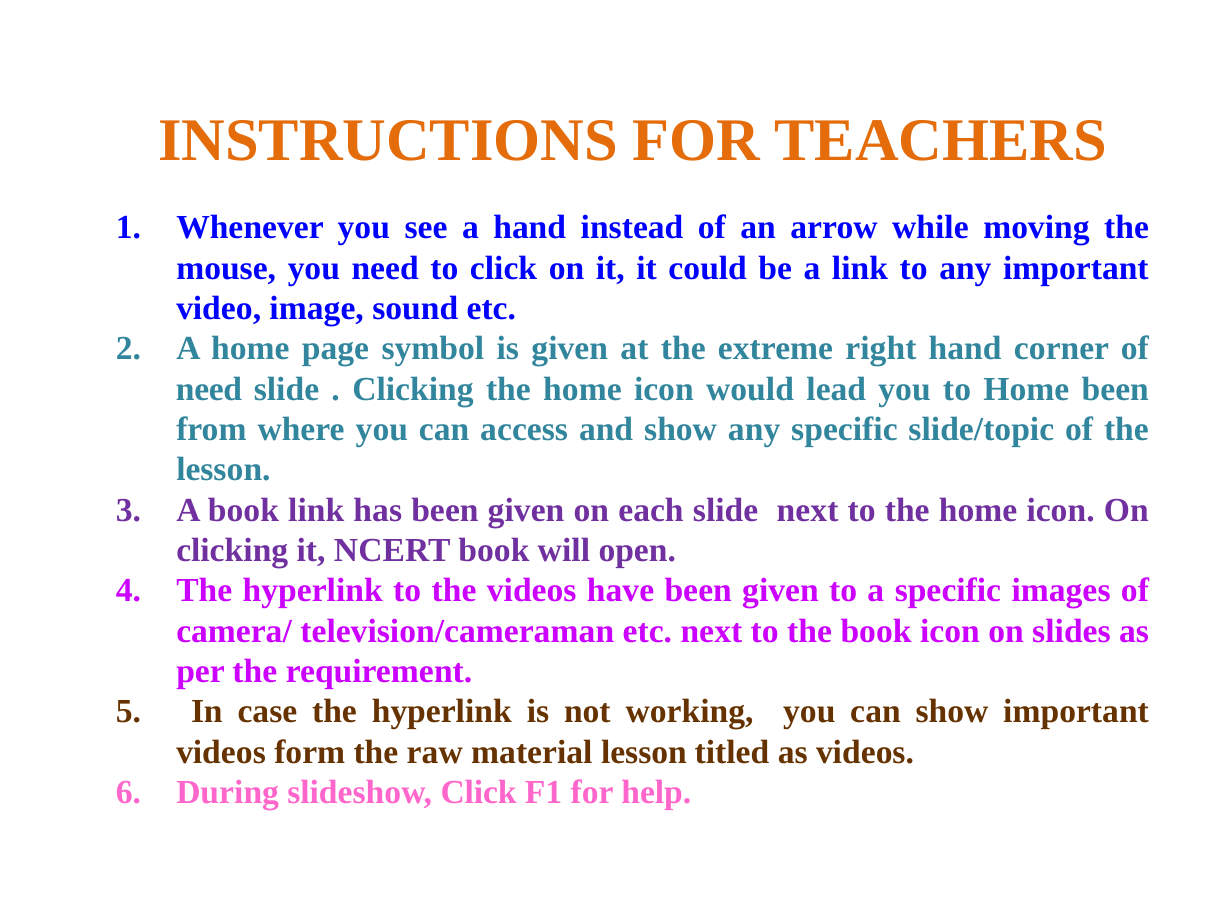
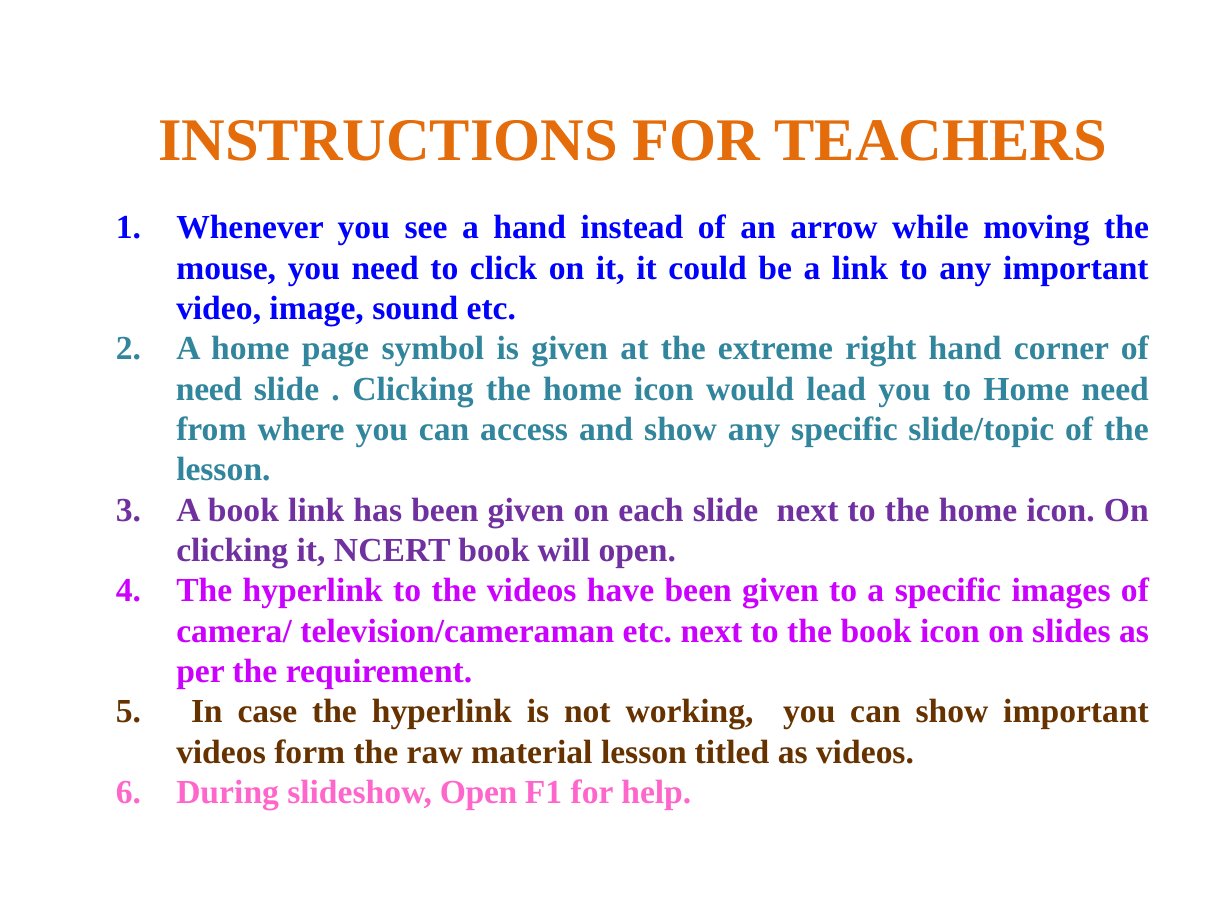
Home been: been -> need
slideshow Click: Click -> Open
